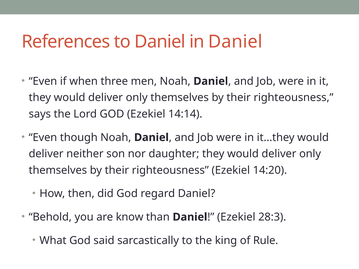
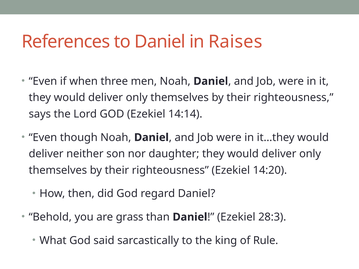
in Daniel: Daniel -> Raises
know: know -> grass
